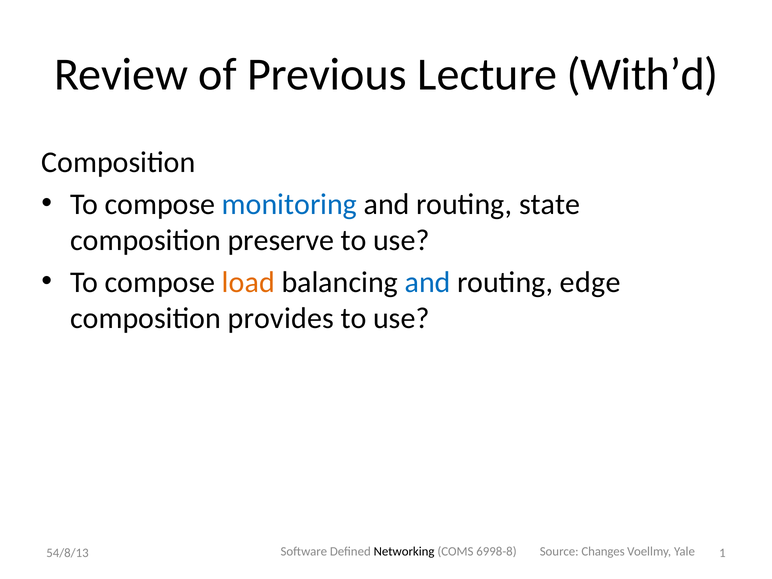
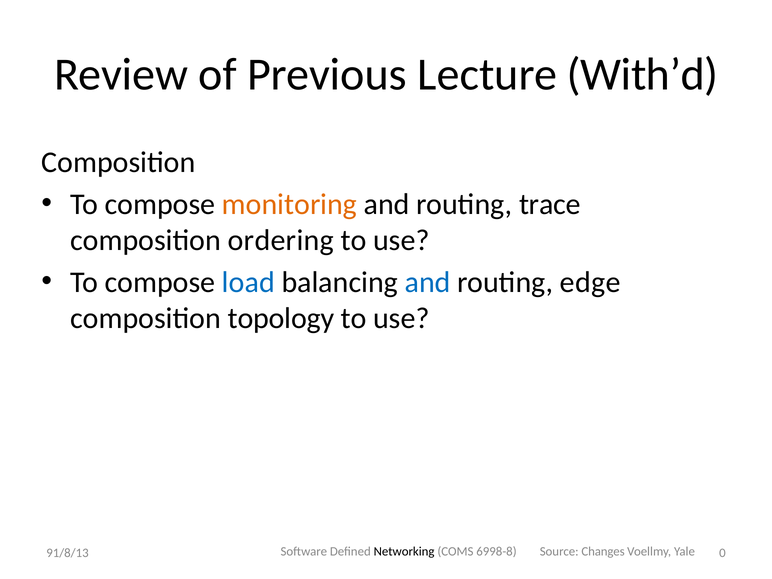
monitoring colour: blue -> orange
state: state -> trace
preserve: preserve -> ordering
load colour: orange -> blue
provides: provides -> topology
1: 1 -> 0
54/8/13: 54/8/13 -> 91/8/13
